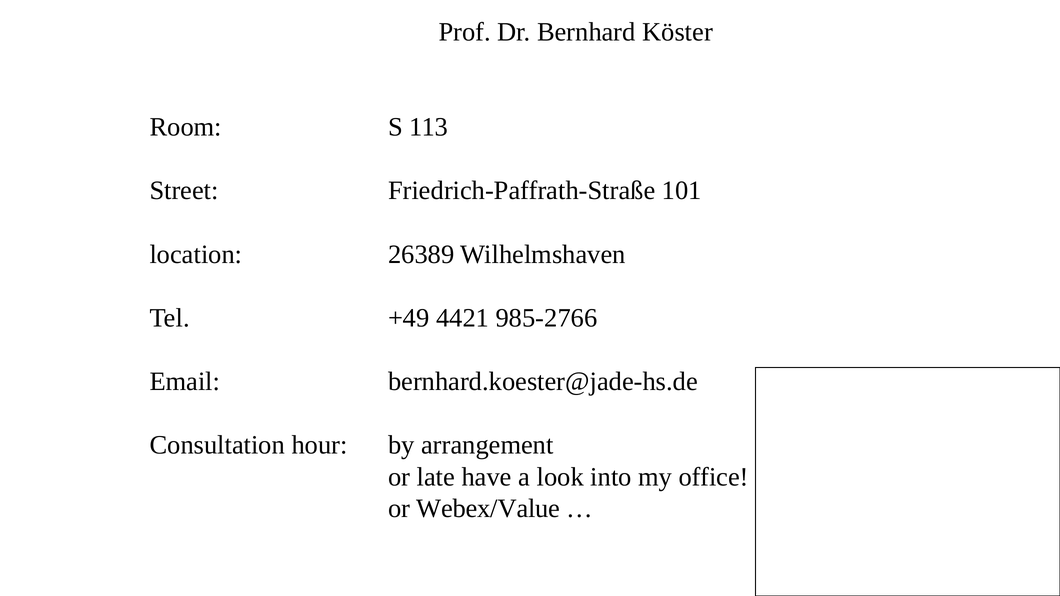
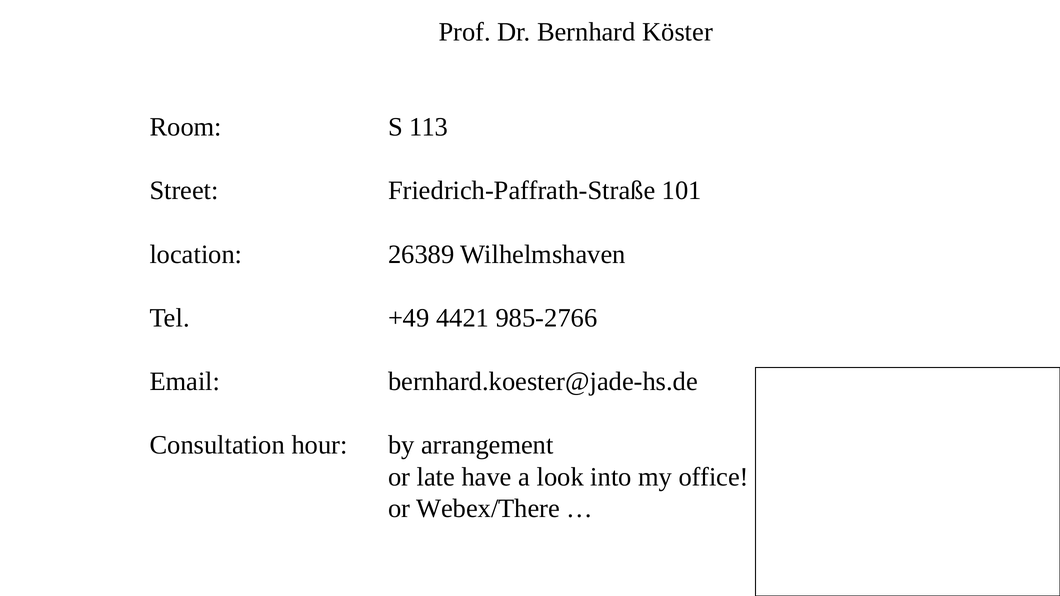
Webex/Value: Webex/Value -> Webex/There
